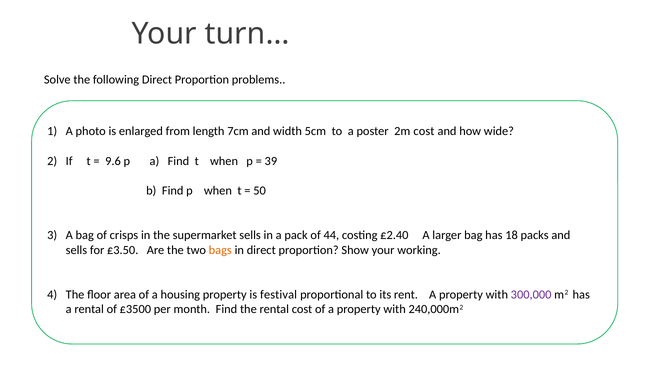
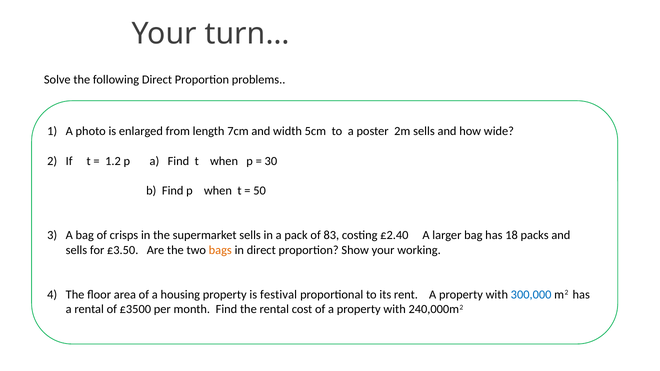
2m cost: cost -> sells
9.6: 9.6 -> 1.2
39: 39 -> 30
44: 44 -> 83
300,000 colour: purple -> blue
